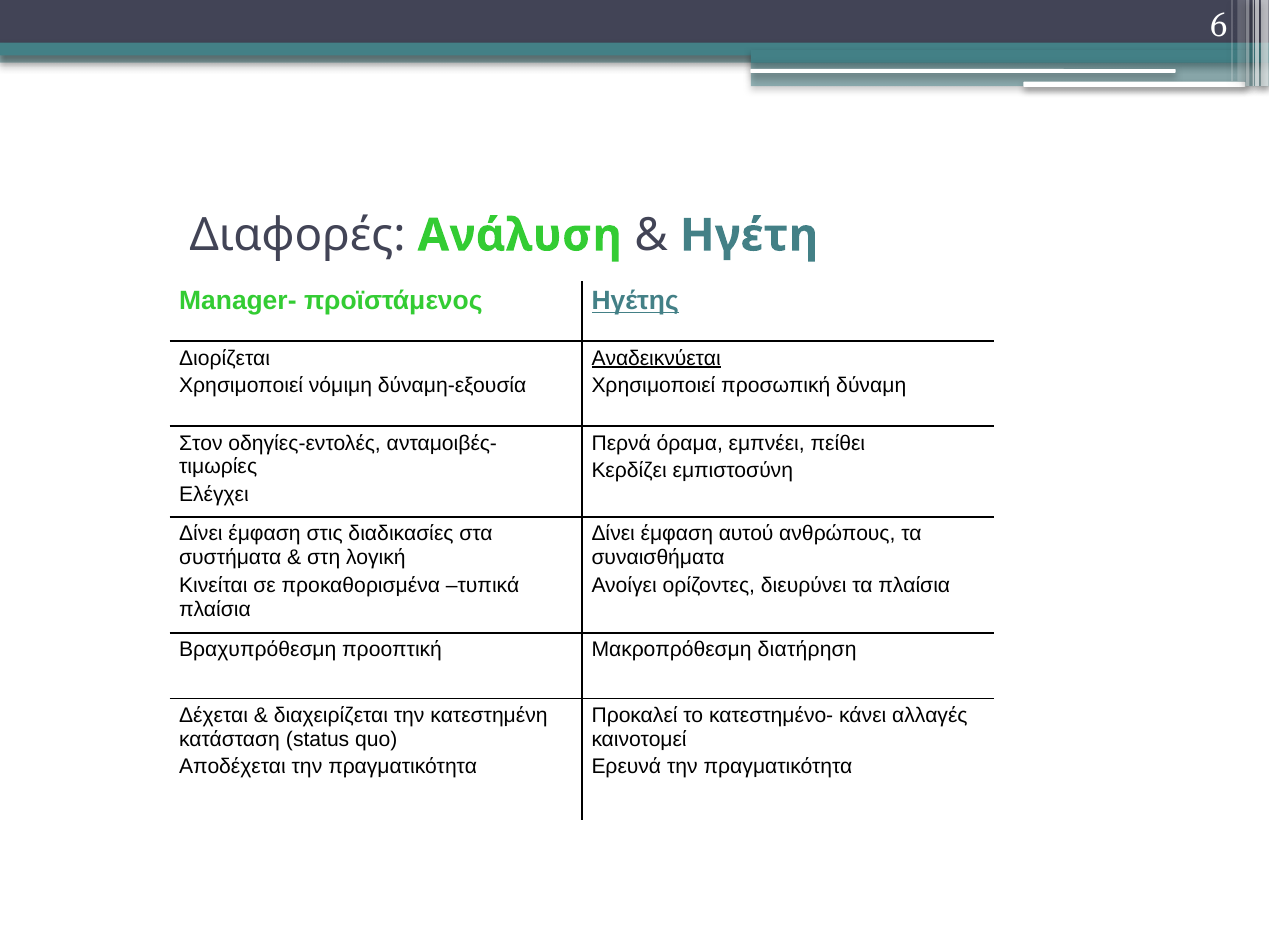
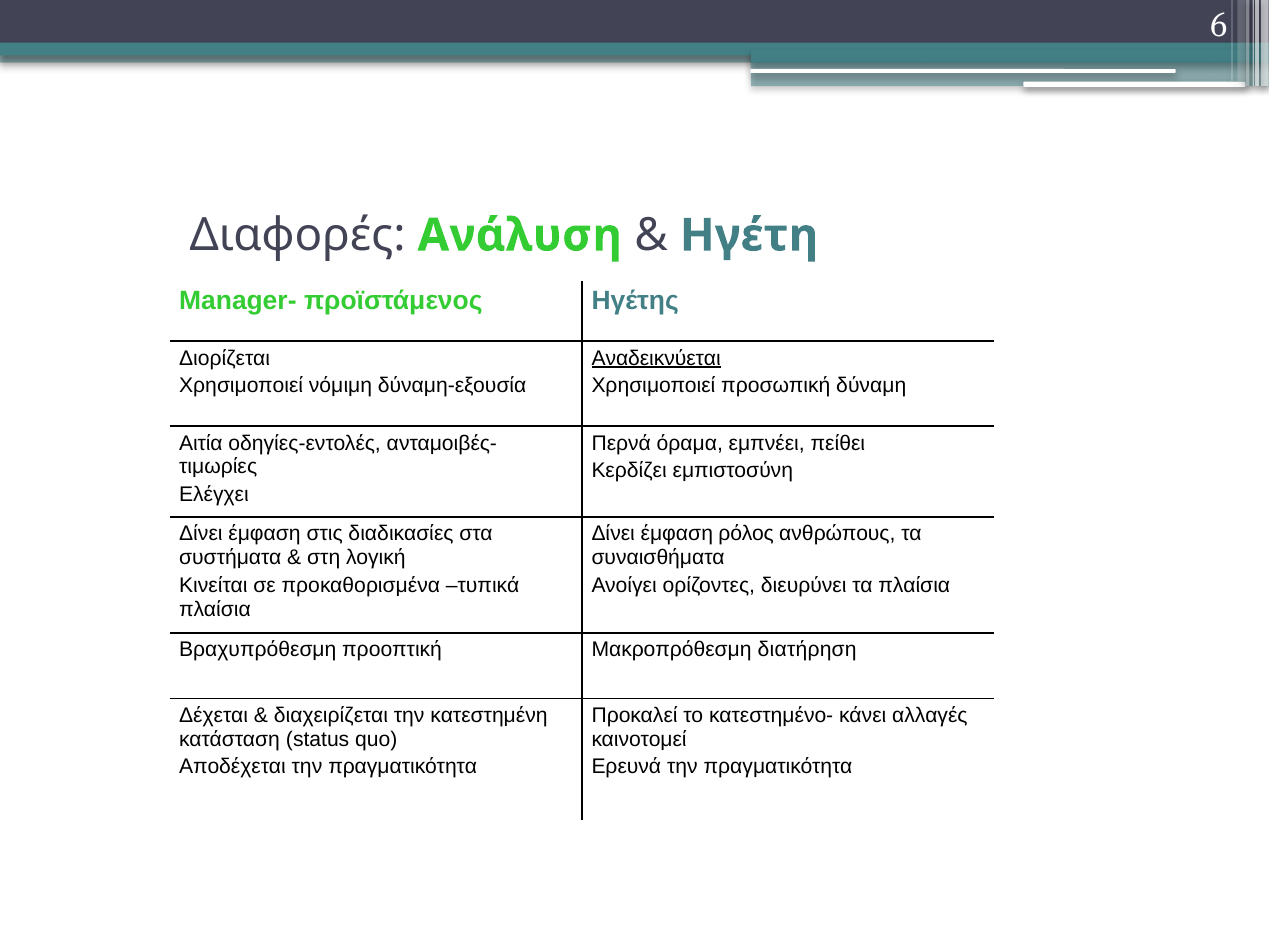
Ηγέτης underline: present -> none
Στον: Στον -> Αιτία
αυτού: αυτού -> ρόλος
